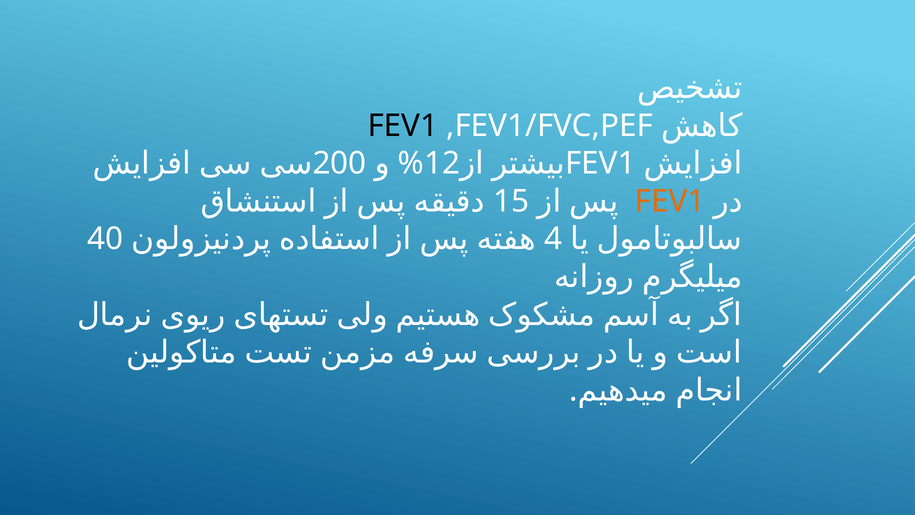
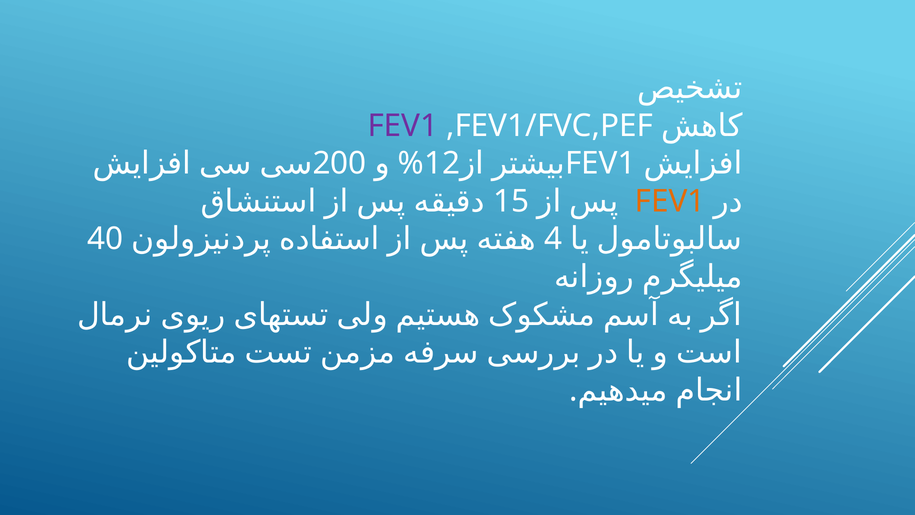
FEV1 at (403, 126) colour: black -> purple
